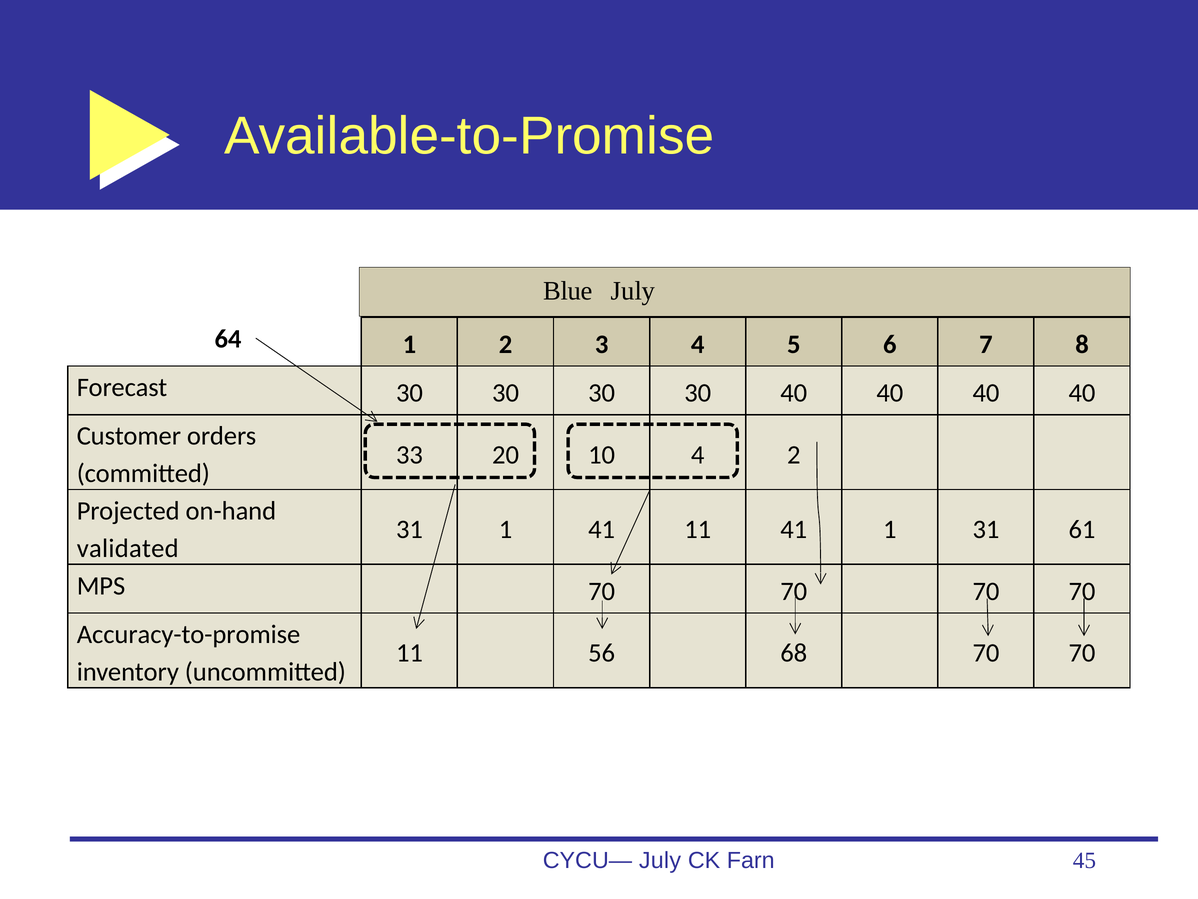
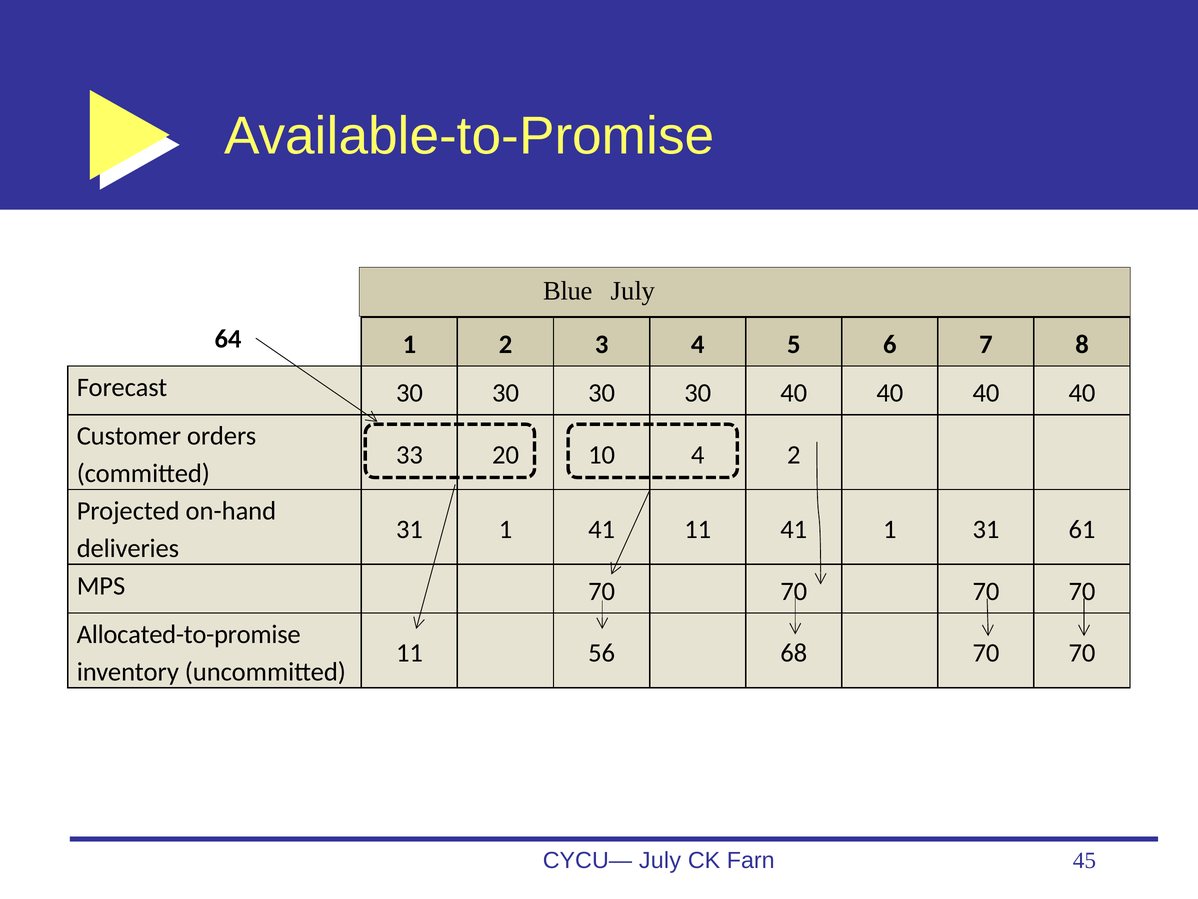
validated: validated -> deliveries
Accuracy-to-promise: Accuracy-to-promise -> Allocated-to-promise
